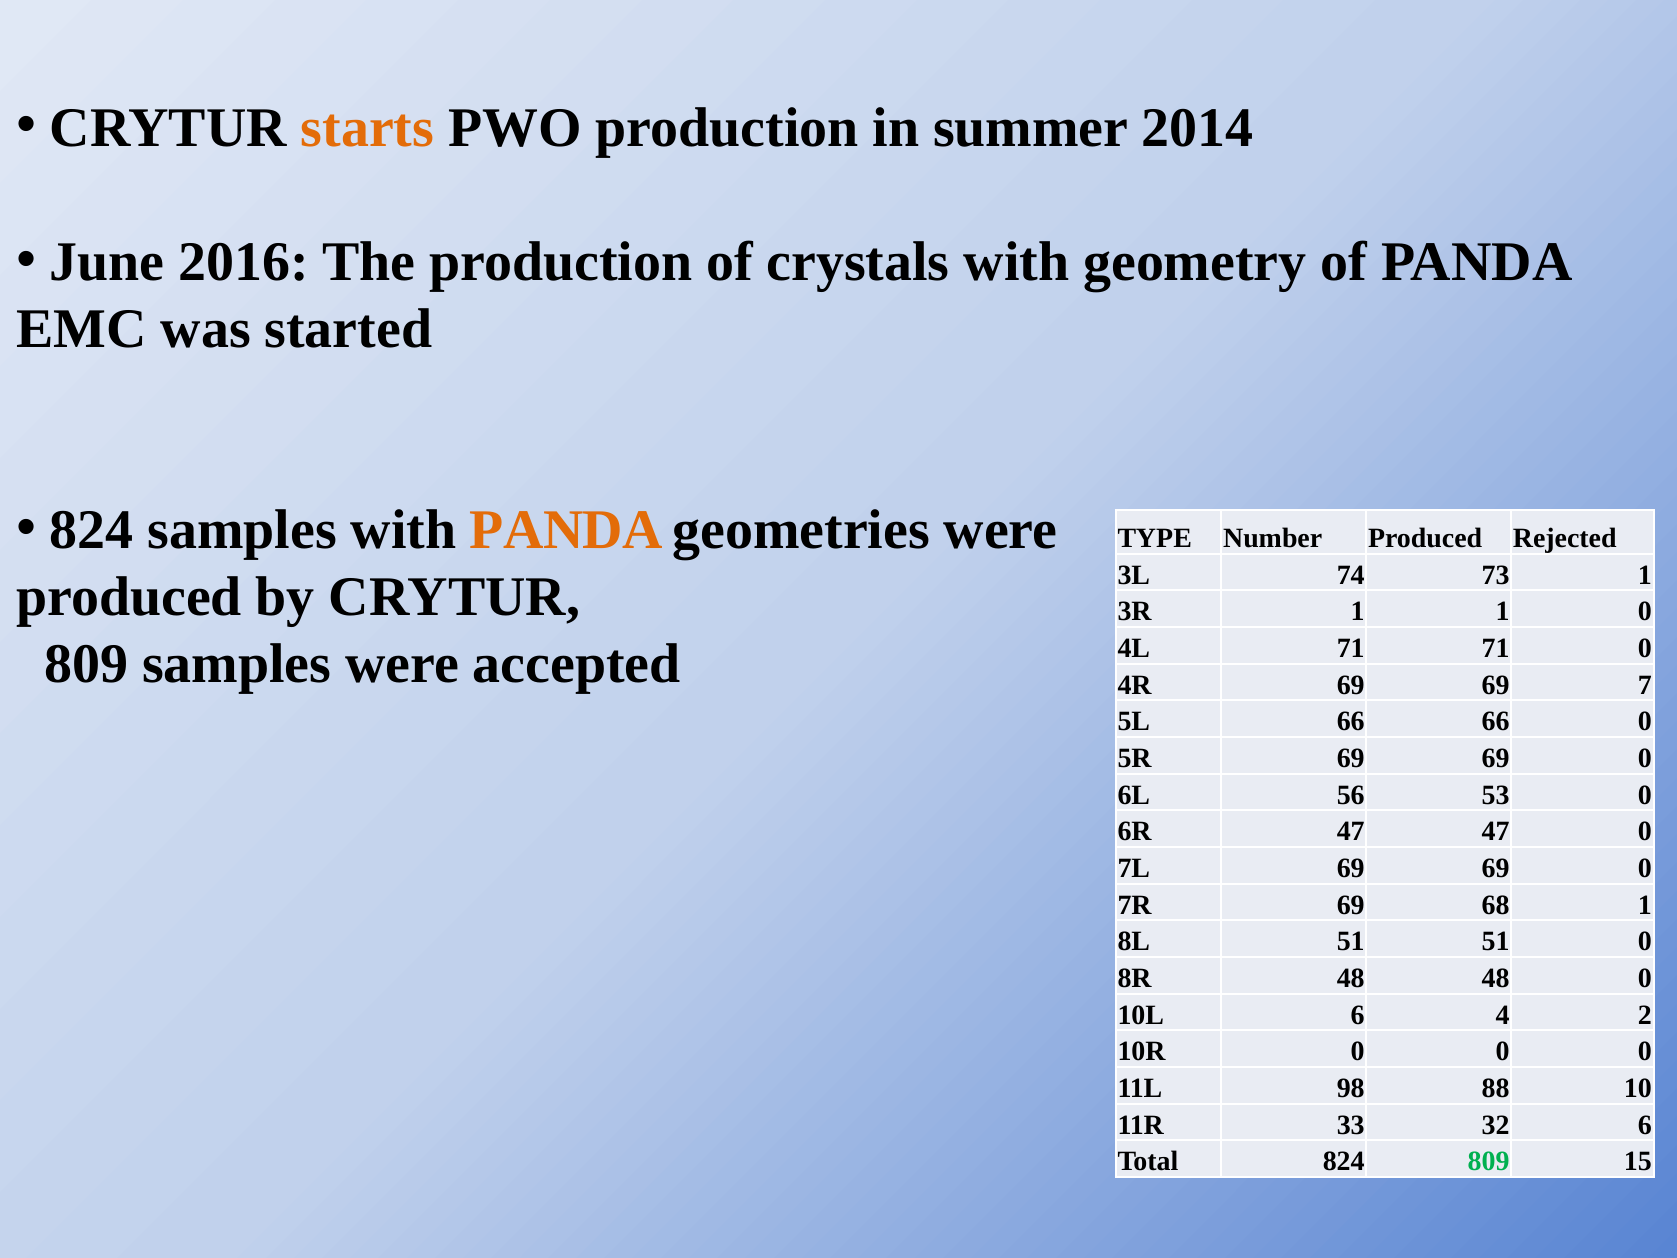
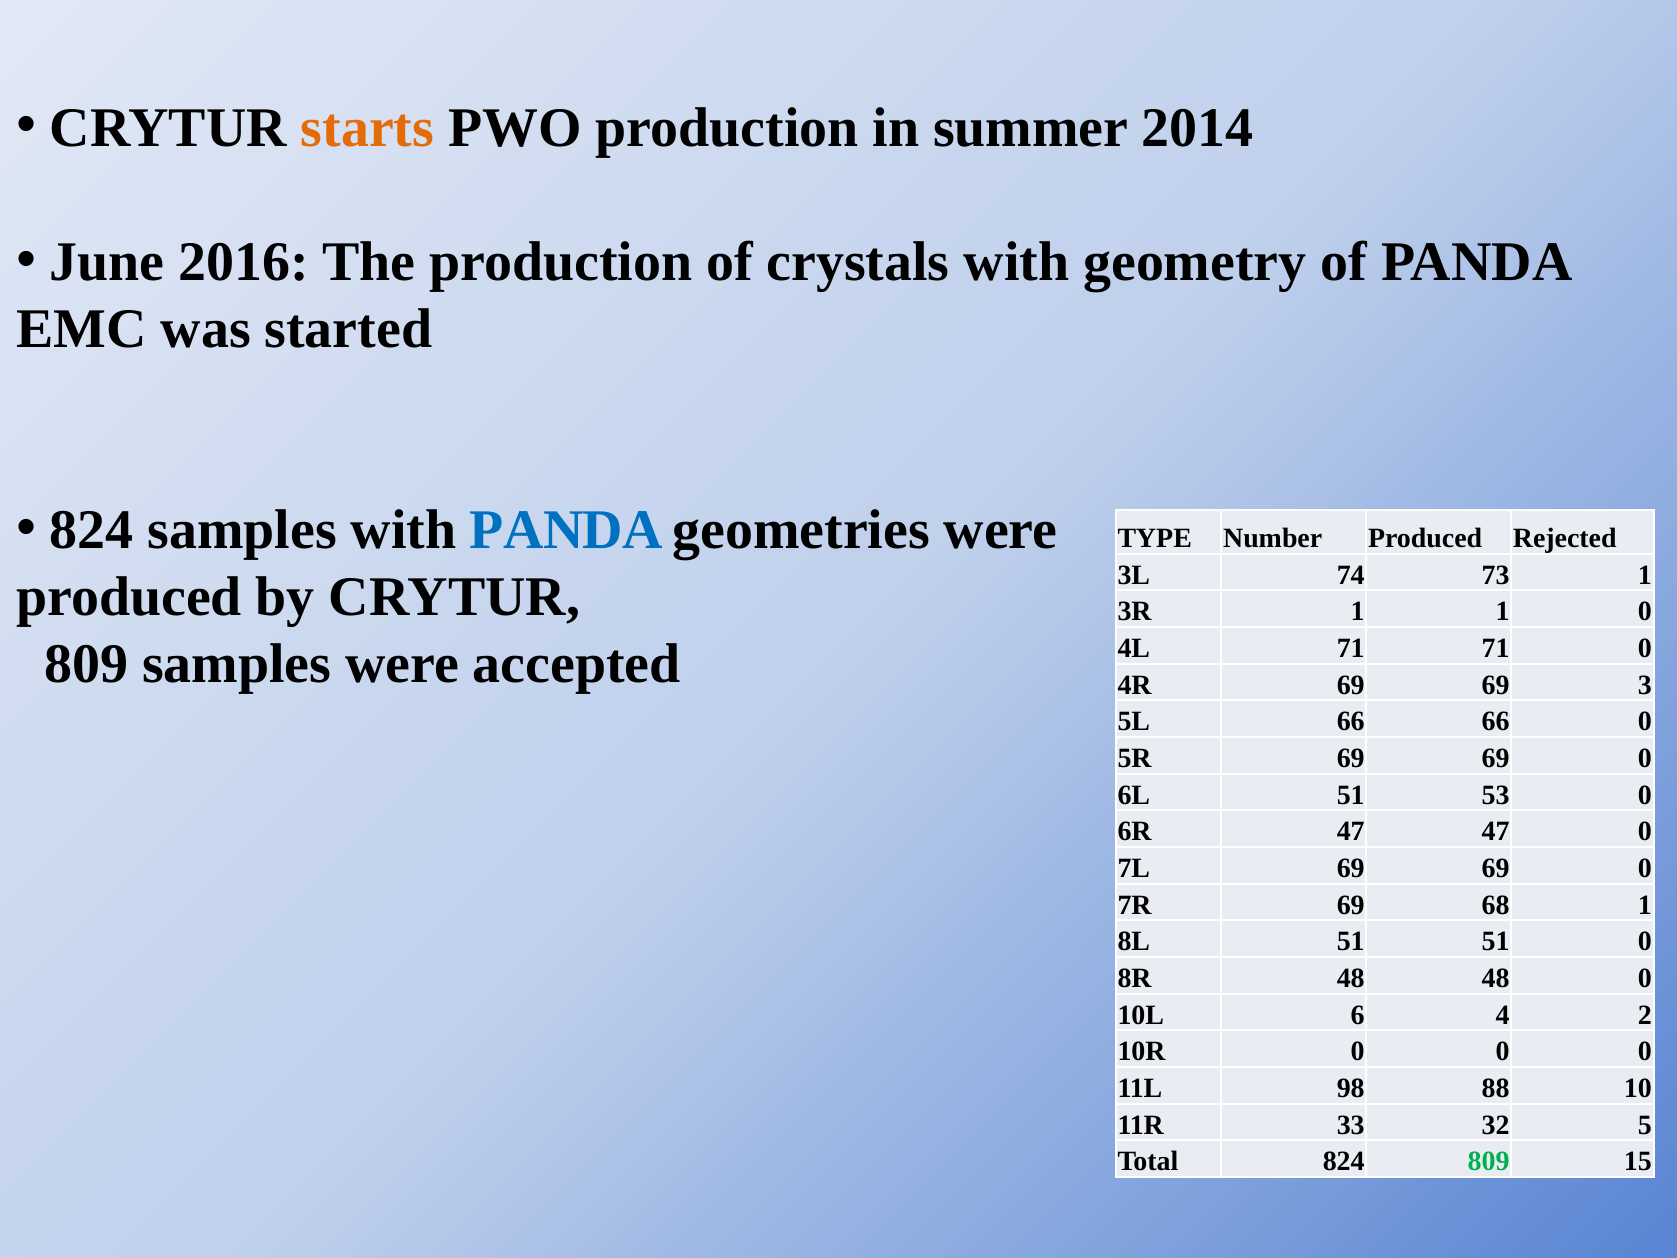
PANDA at (566, 530) colour: orange -> blue
7: 7 -> 3
6L 56: 56 -> 51
32 6: 6 -> 5
